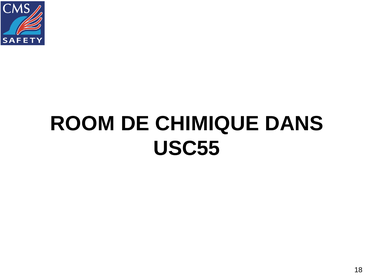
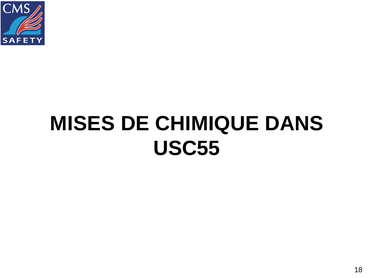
ROOM: ROOM -> MISES
